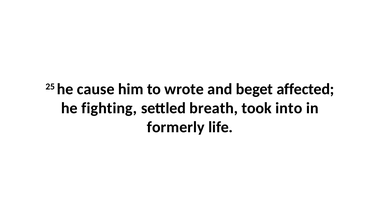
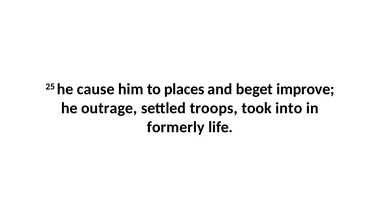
wrote: wrote -> places
affected: affected -> improve
fighting: fighting -> outrage
breath: breath -> troops
